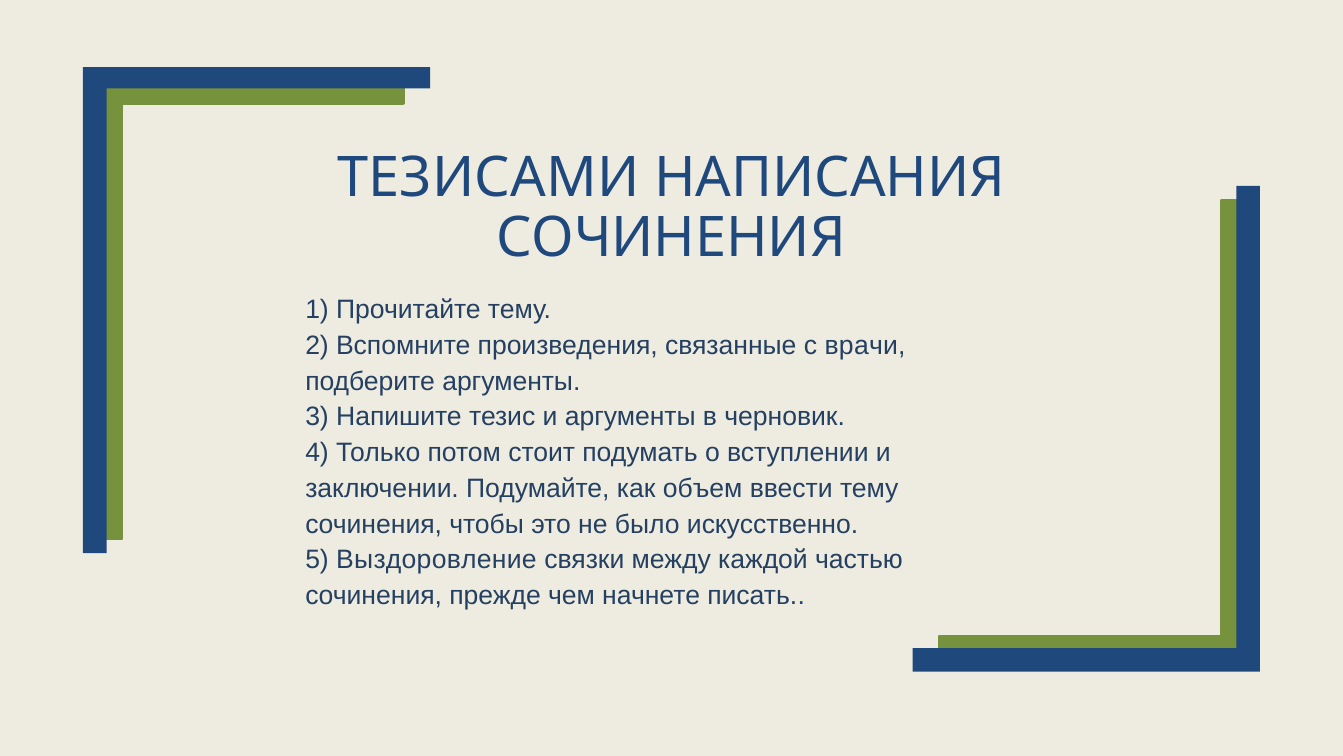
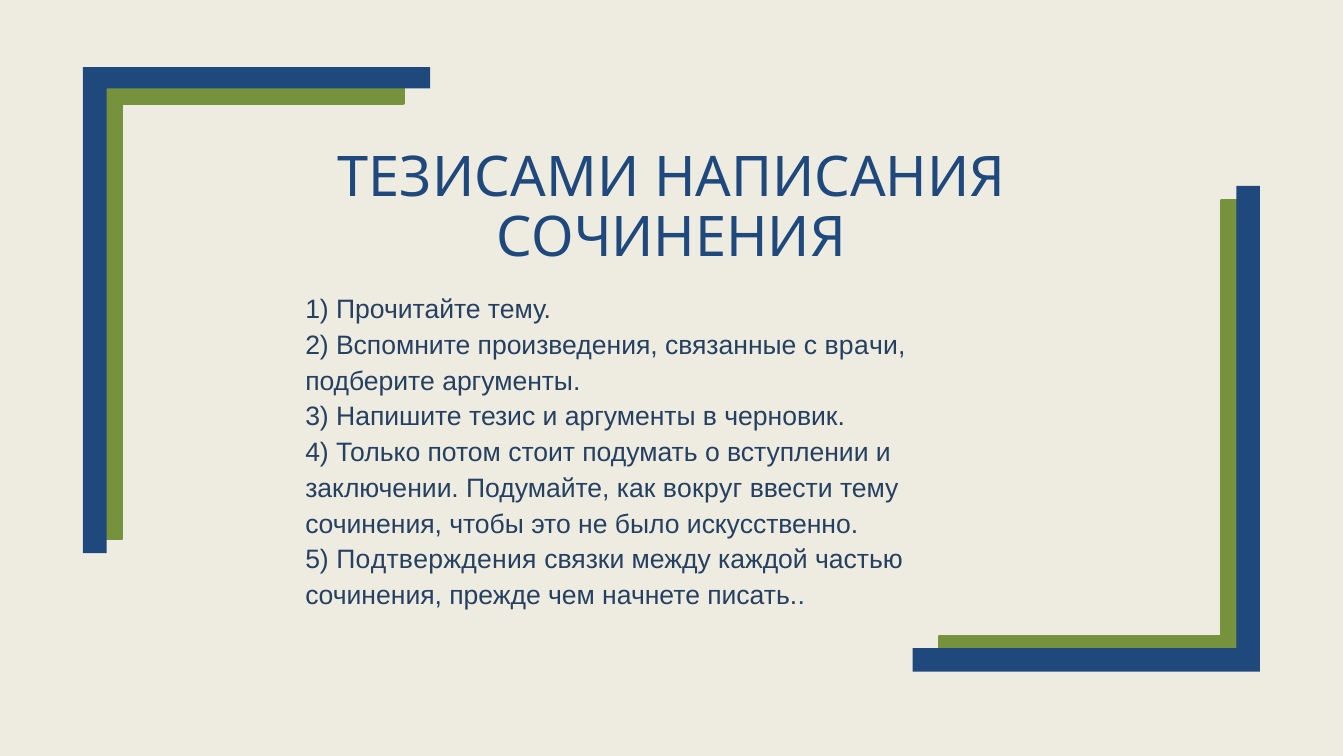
объем: объем -> вокруг
Выздоровление: Выздоровление -> Подтверждения
